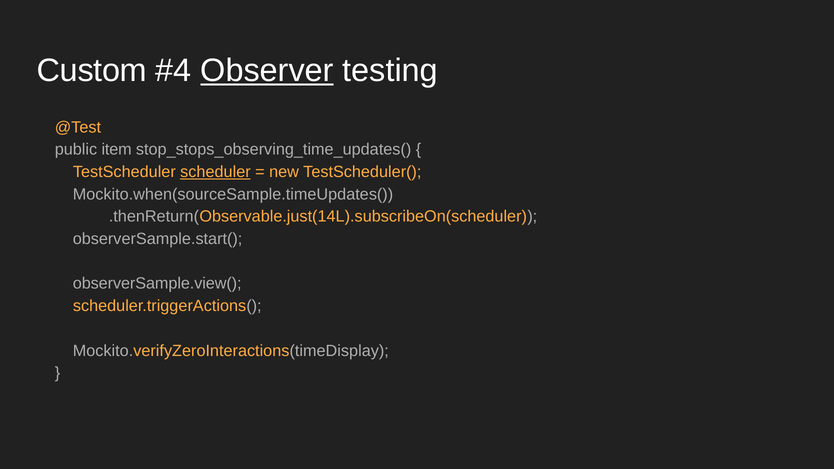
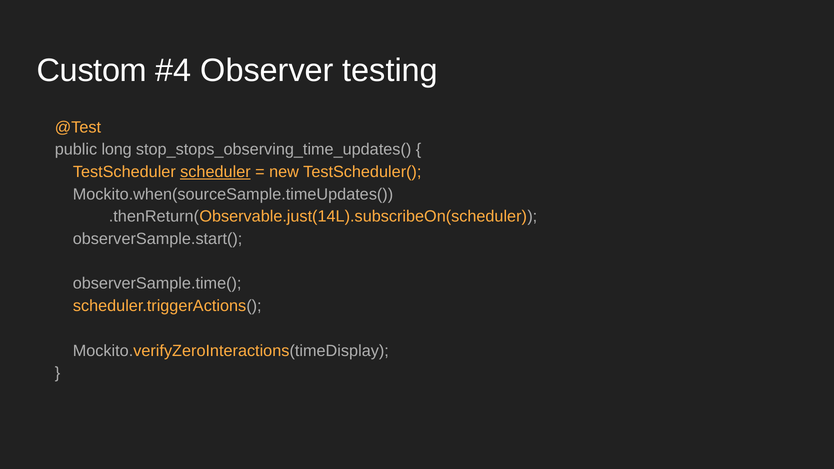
Observer underline: present -> none
item: item -> long
observerSample.view(: observerSample.view( -> observerSample.time(
